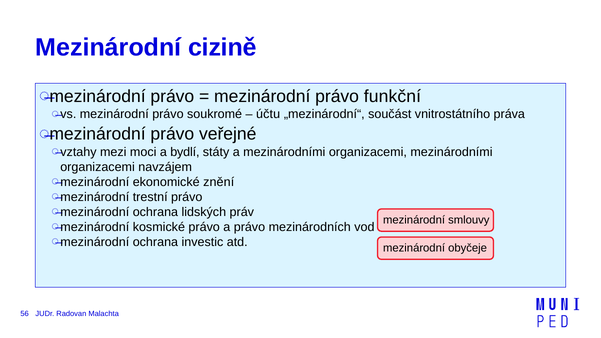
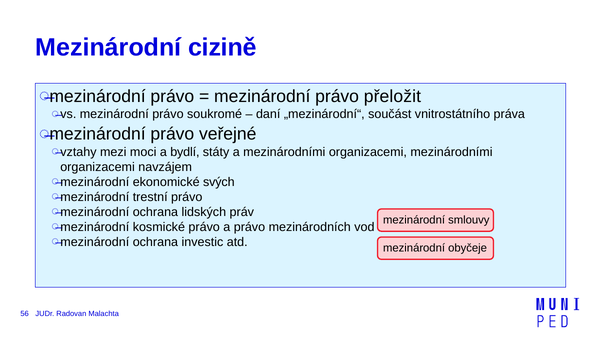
funkční: funkční -> přeložit
účtu: účtu -> daní
znění: znění -> svých
